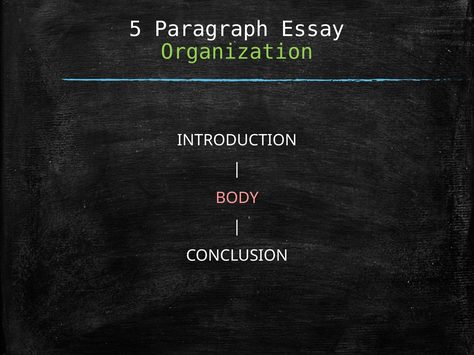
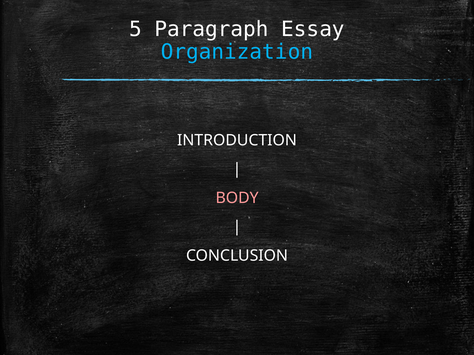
Organization colour: light green -> light blue
